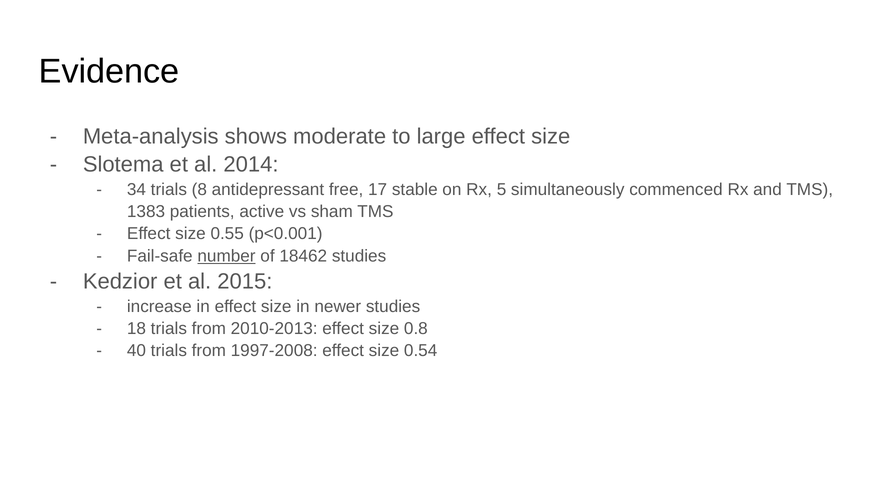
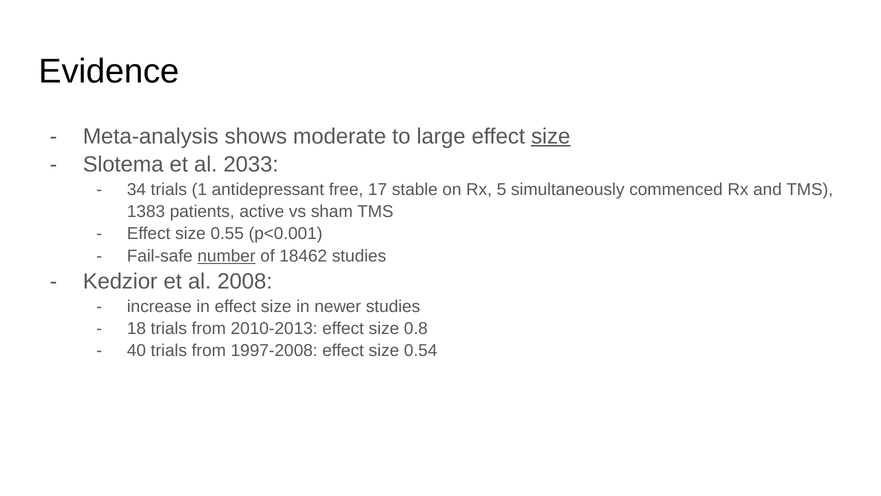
size at (551, 136) underline: none -> present
2014: 2014 -> 2033
8: 8 -> 1
2015: 2015 -> 2008
